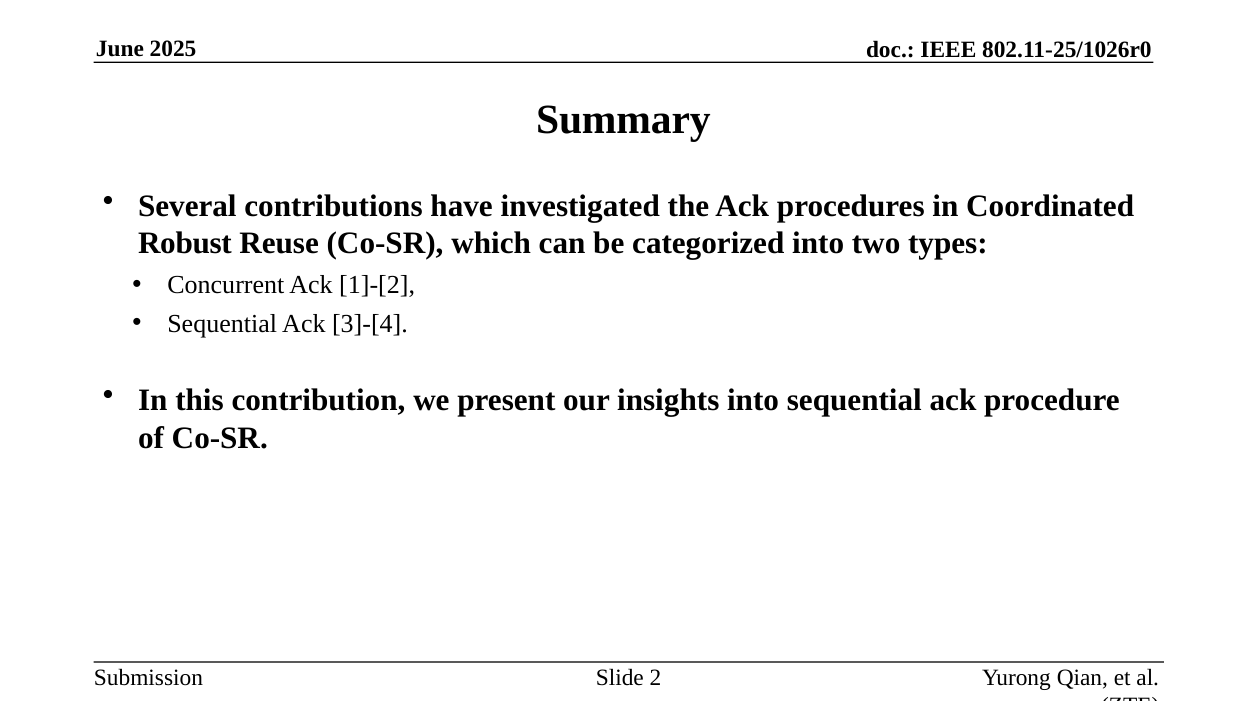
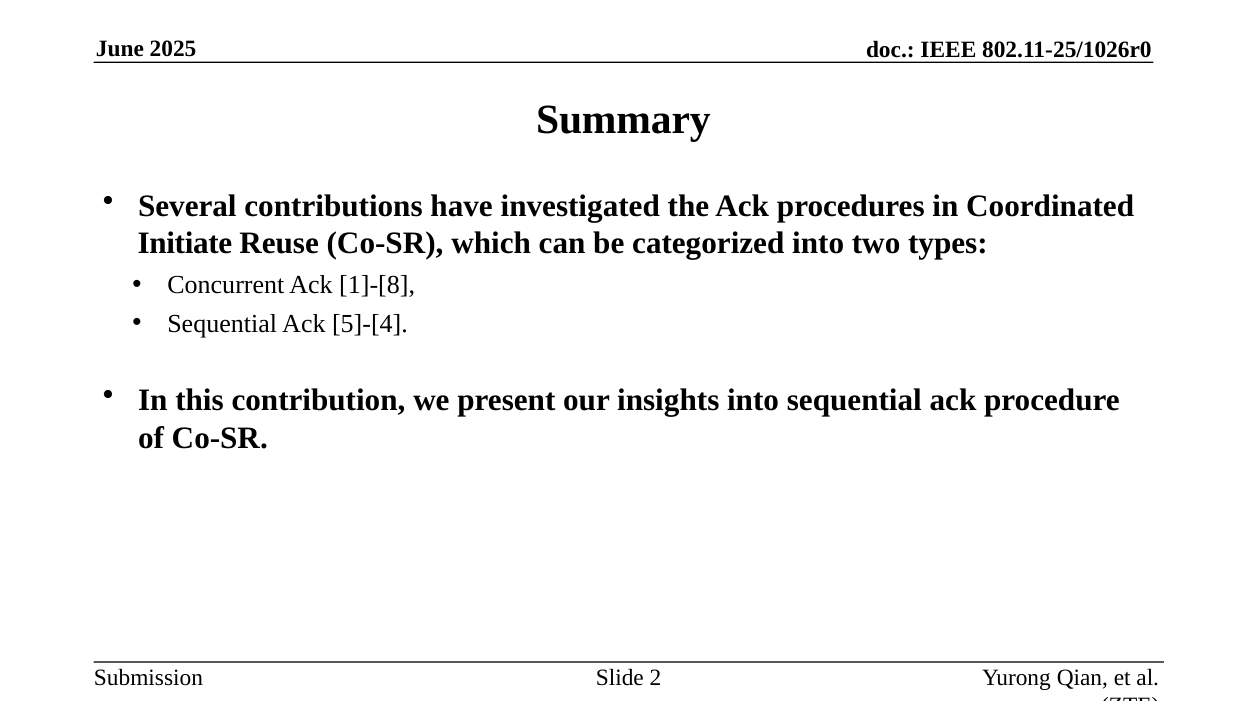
Robust: Robust -> Initiate
1]-[2: 1]-[2 -> 1]-[8
3]-[4: 3]-[4 -> 5]-[4
